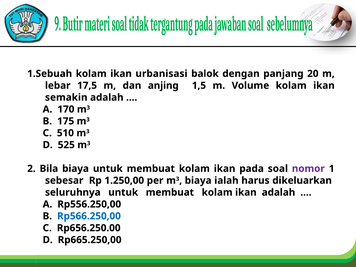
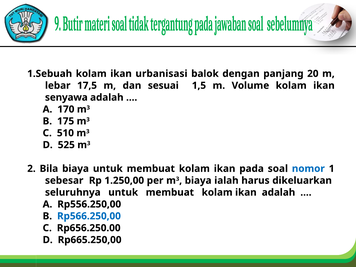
anjing: anjing -> sesuai
semakin: semakin -> senyawa
nomor colour: purple -> blue
